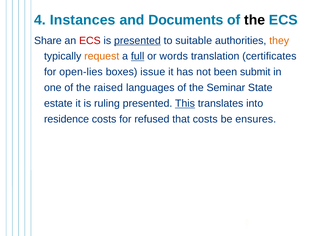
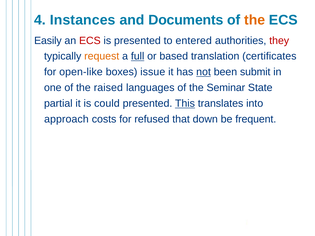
the at (255, 20) colour: black -> orange
Share: Share -> Easily
presented at (137, 41) underline: present -> none
suitable: suitable -> entered
they colour: orange -> red
words: words -> based
open-lies: open-lies -> open-like
not underline: none -> present
estate: estate -> partial
ruling: ruling -> could
residence: residence -> approach
that costs: costs -> down
ensures: ensures -> frequent
